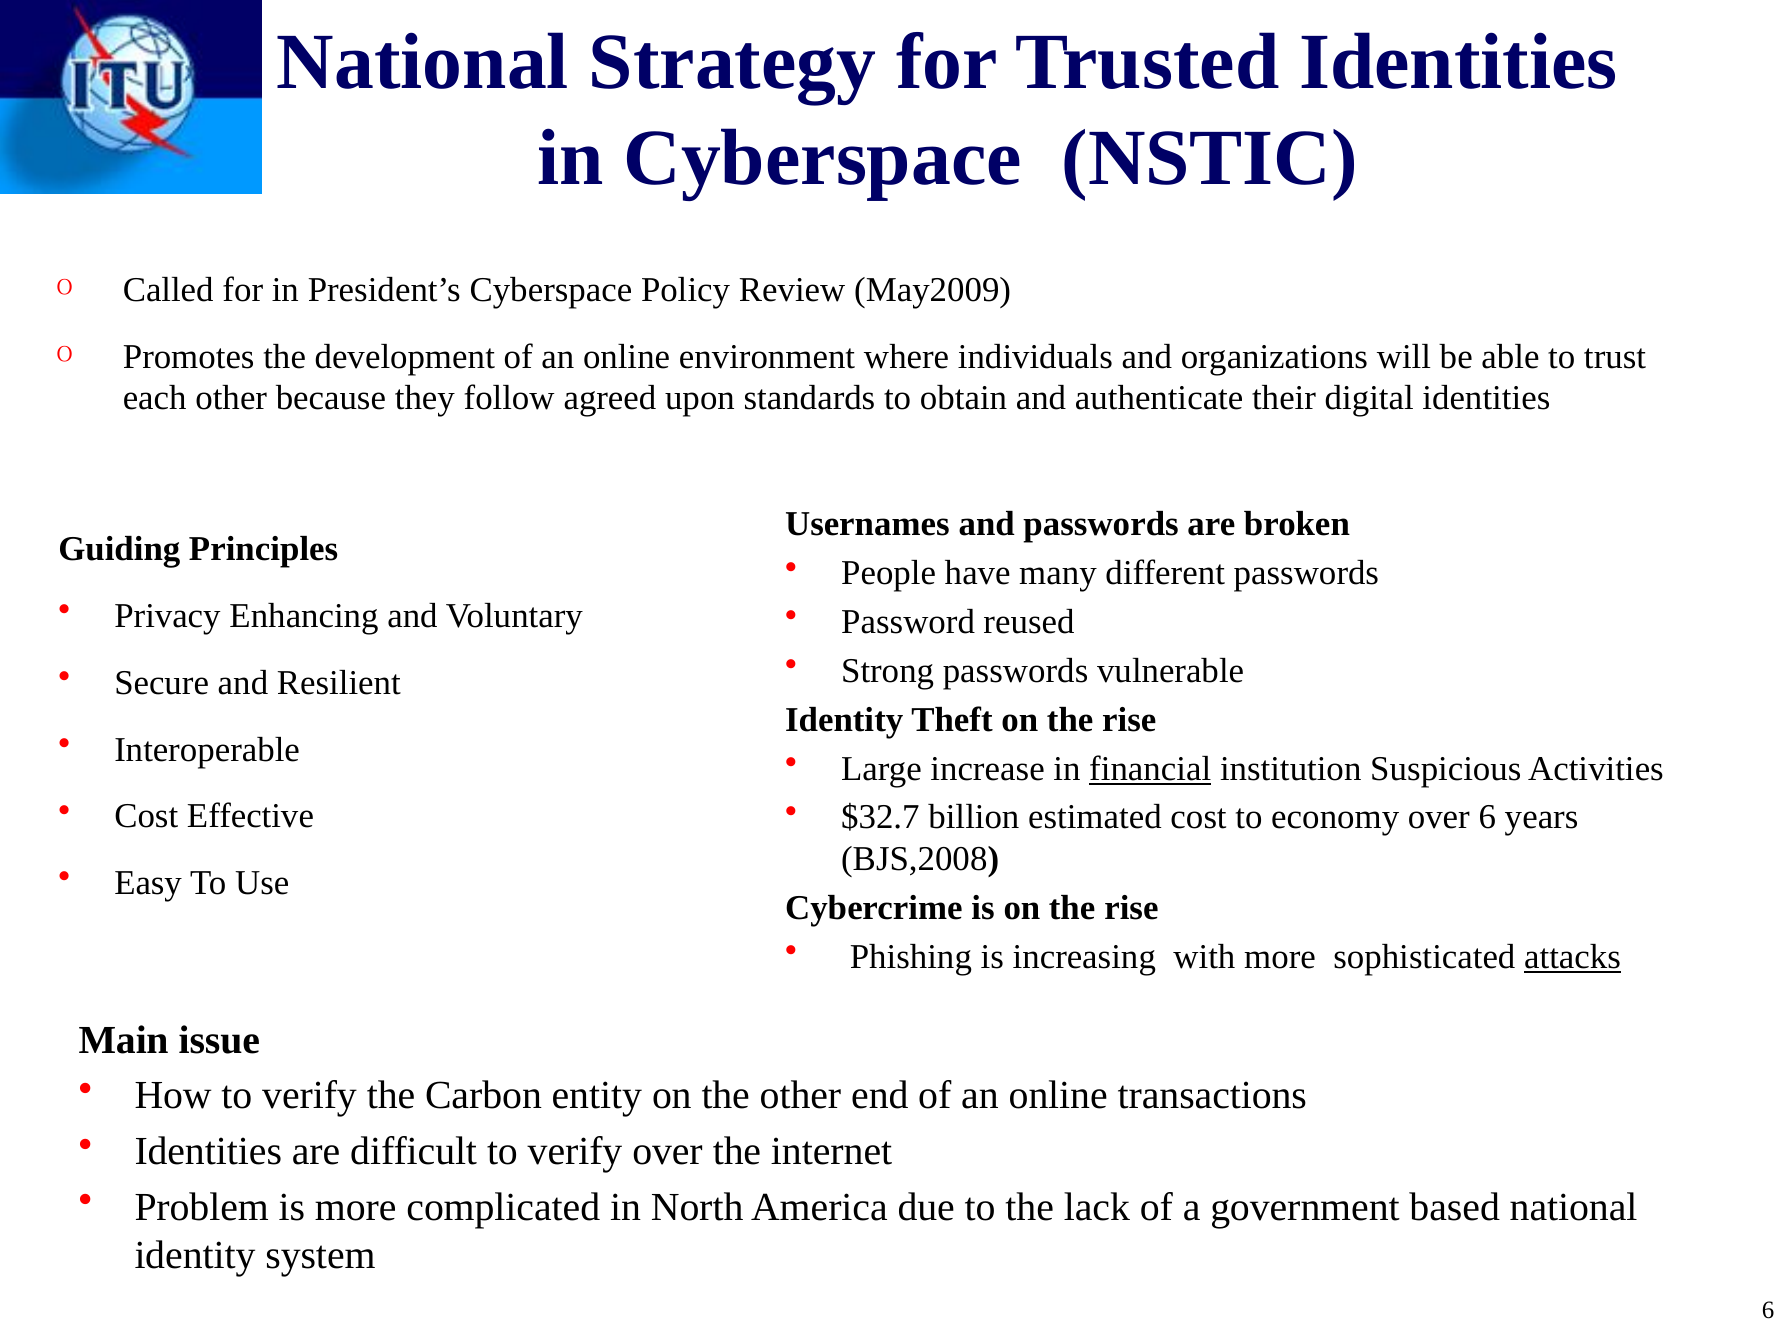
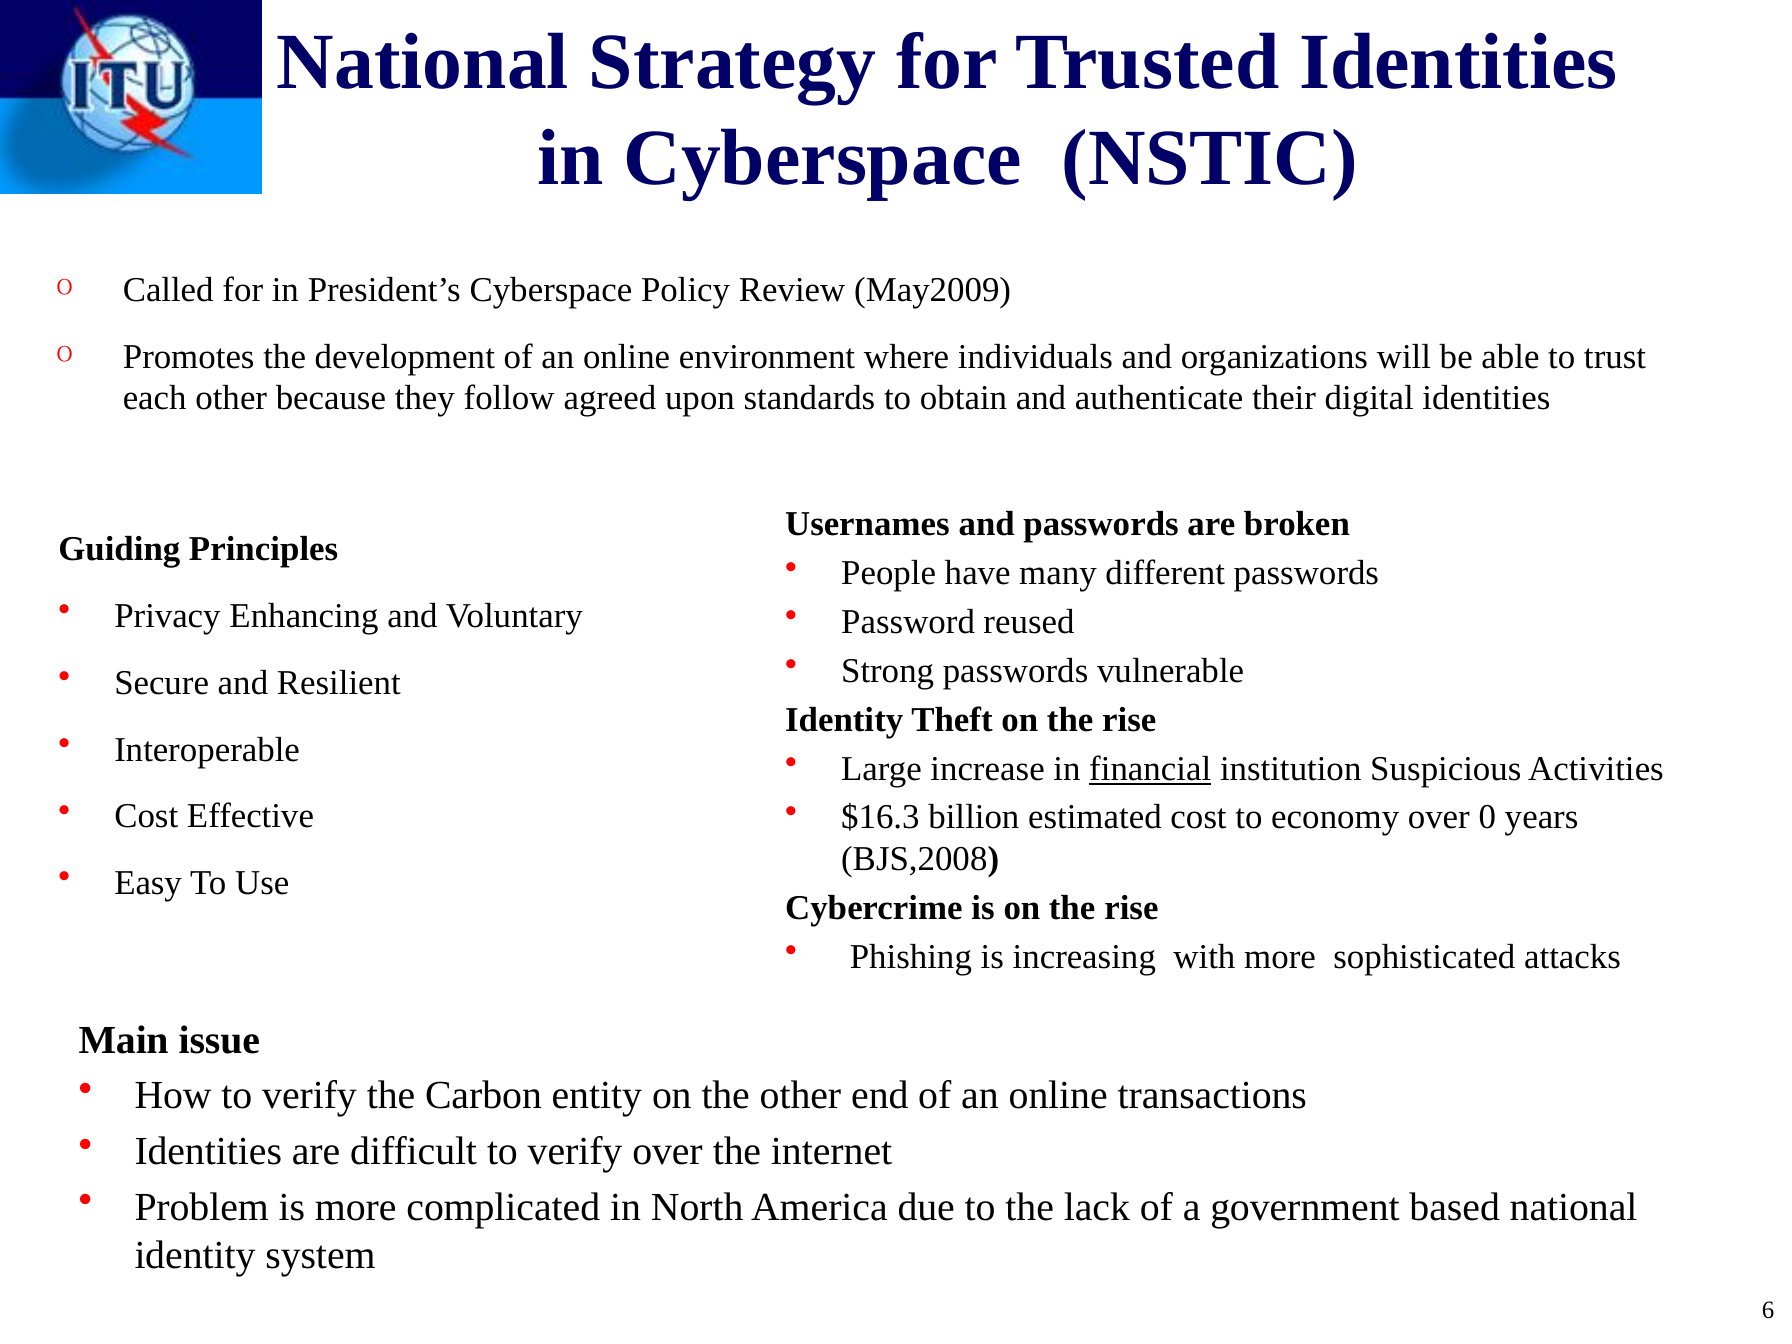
$32.7: $32.7 -> $16.3
over 6: 6 -> 0
attacks underline: present -> none
